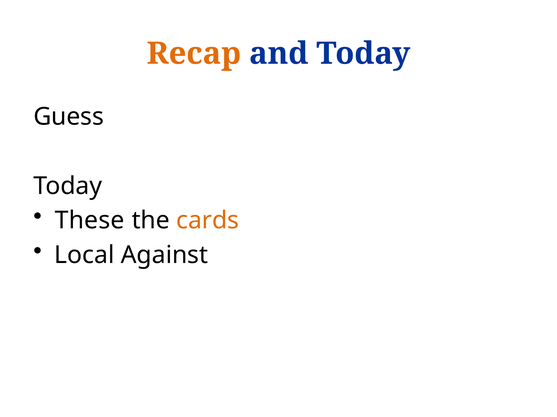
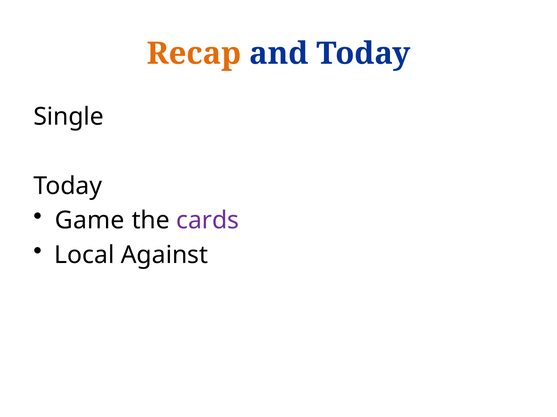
Guess: Guess -> Single
These: These -> Game
cards colour: orange -> purple
